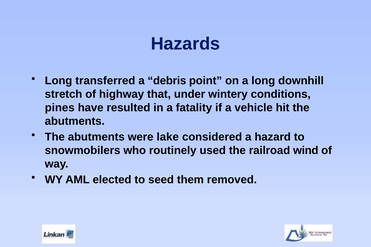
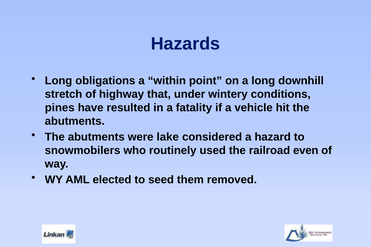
transferred: transferred -> obligations
debris: debris -> within
wind: wind -> even
